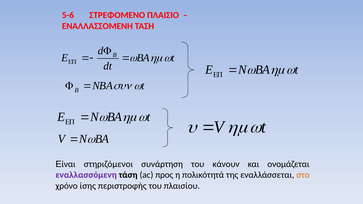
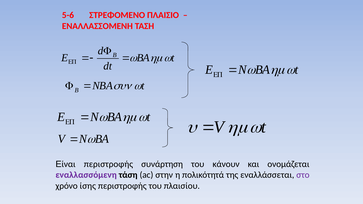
Είναι στηριζόμενοι: στηριζόμενοι -> περιστροφής
προς: προς -> στην
στο colour: orange -> purple
